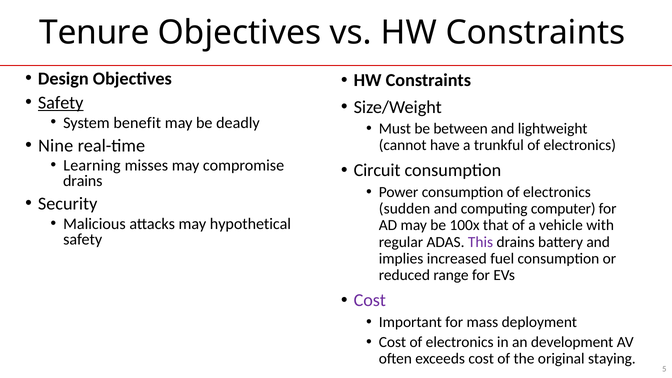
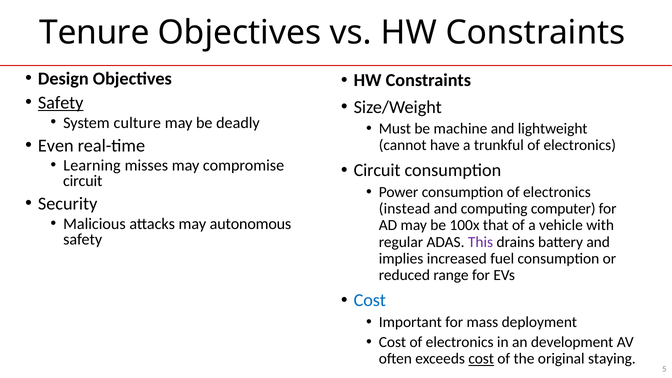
benefit: benefit -> culture
between: between -> machine
Nine: Nine -> Even
drains at (83, 181): drains -> circuit
sudden: sudden -> instead
hypothetical: hypothetical -> autonomous
Cost at (370, 300) colour: purple -> blue
cost at (481, 359) underline: none -> present
